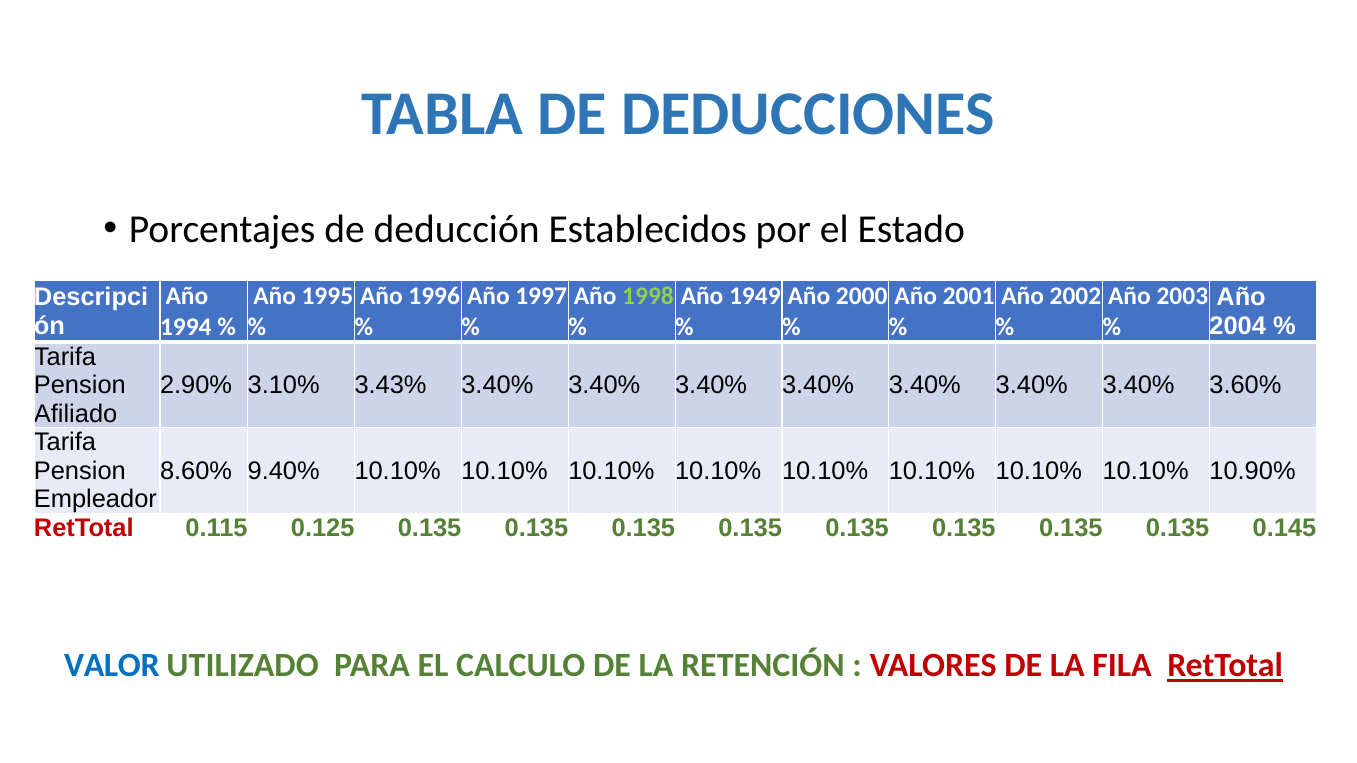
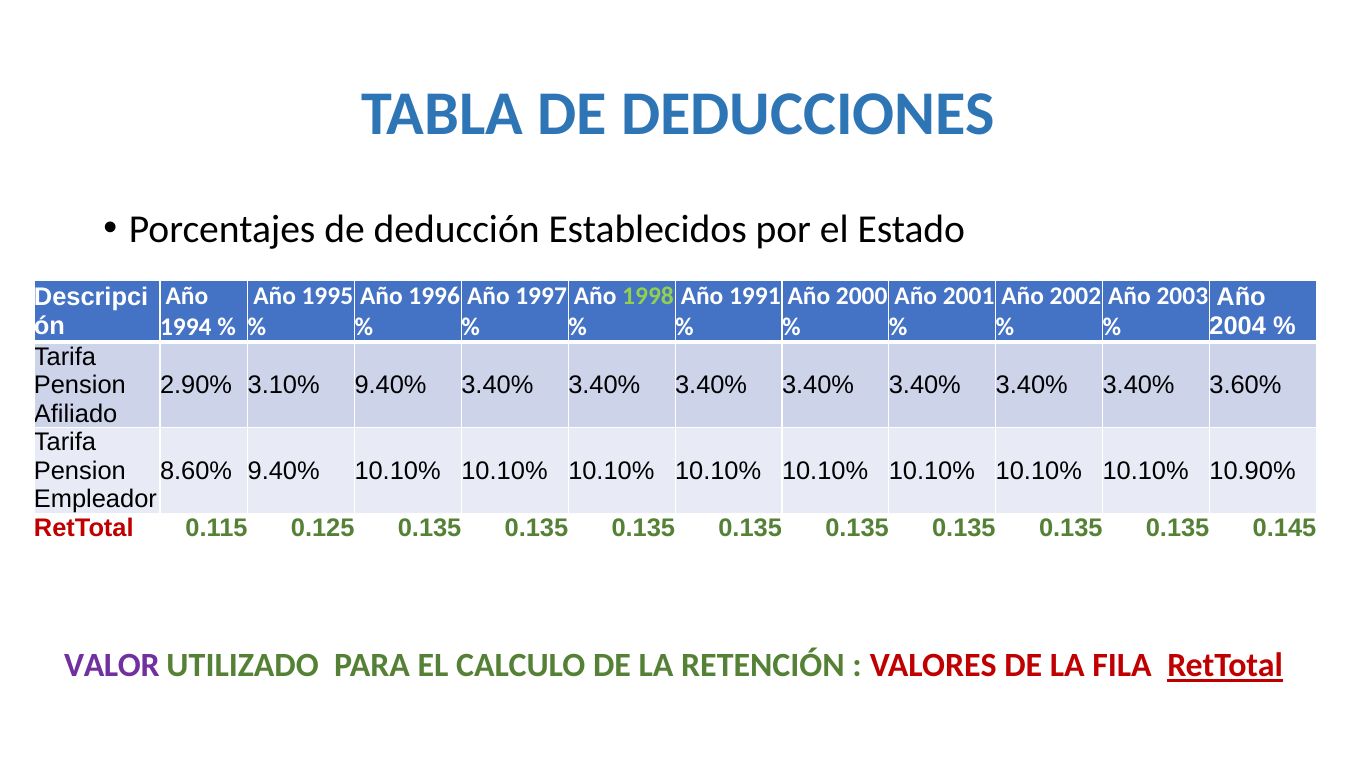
1949: 1949 -> 1991
3.10% 3.43%: 3.43% -> 9.40%
VALOR colour: blue -> purple
